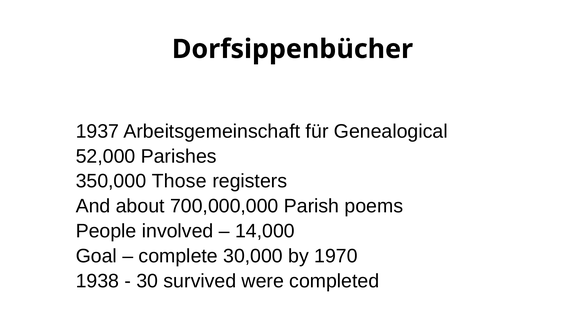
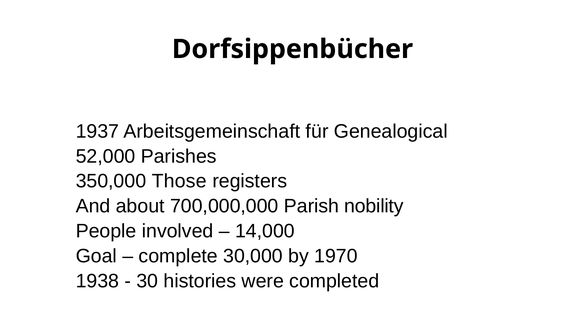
poems: poems -> nobility
survived: survived -> histories
